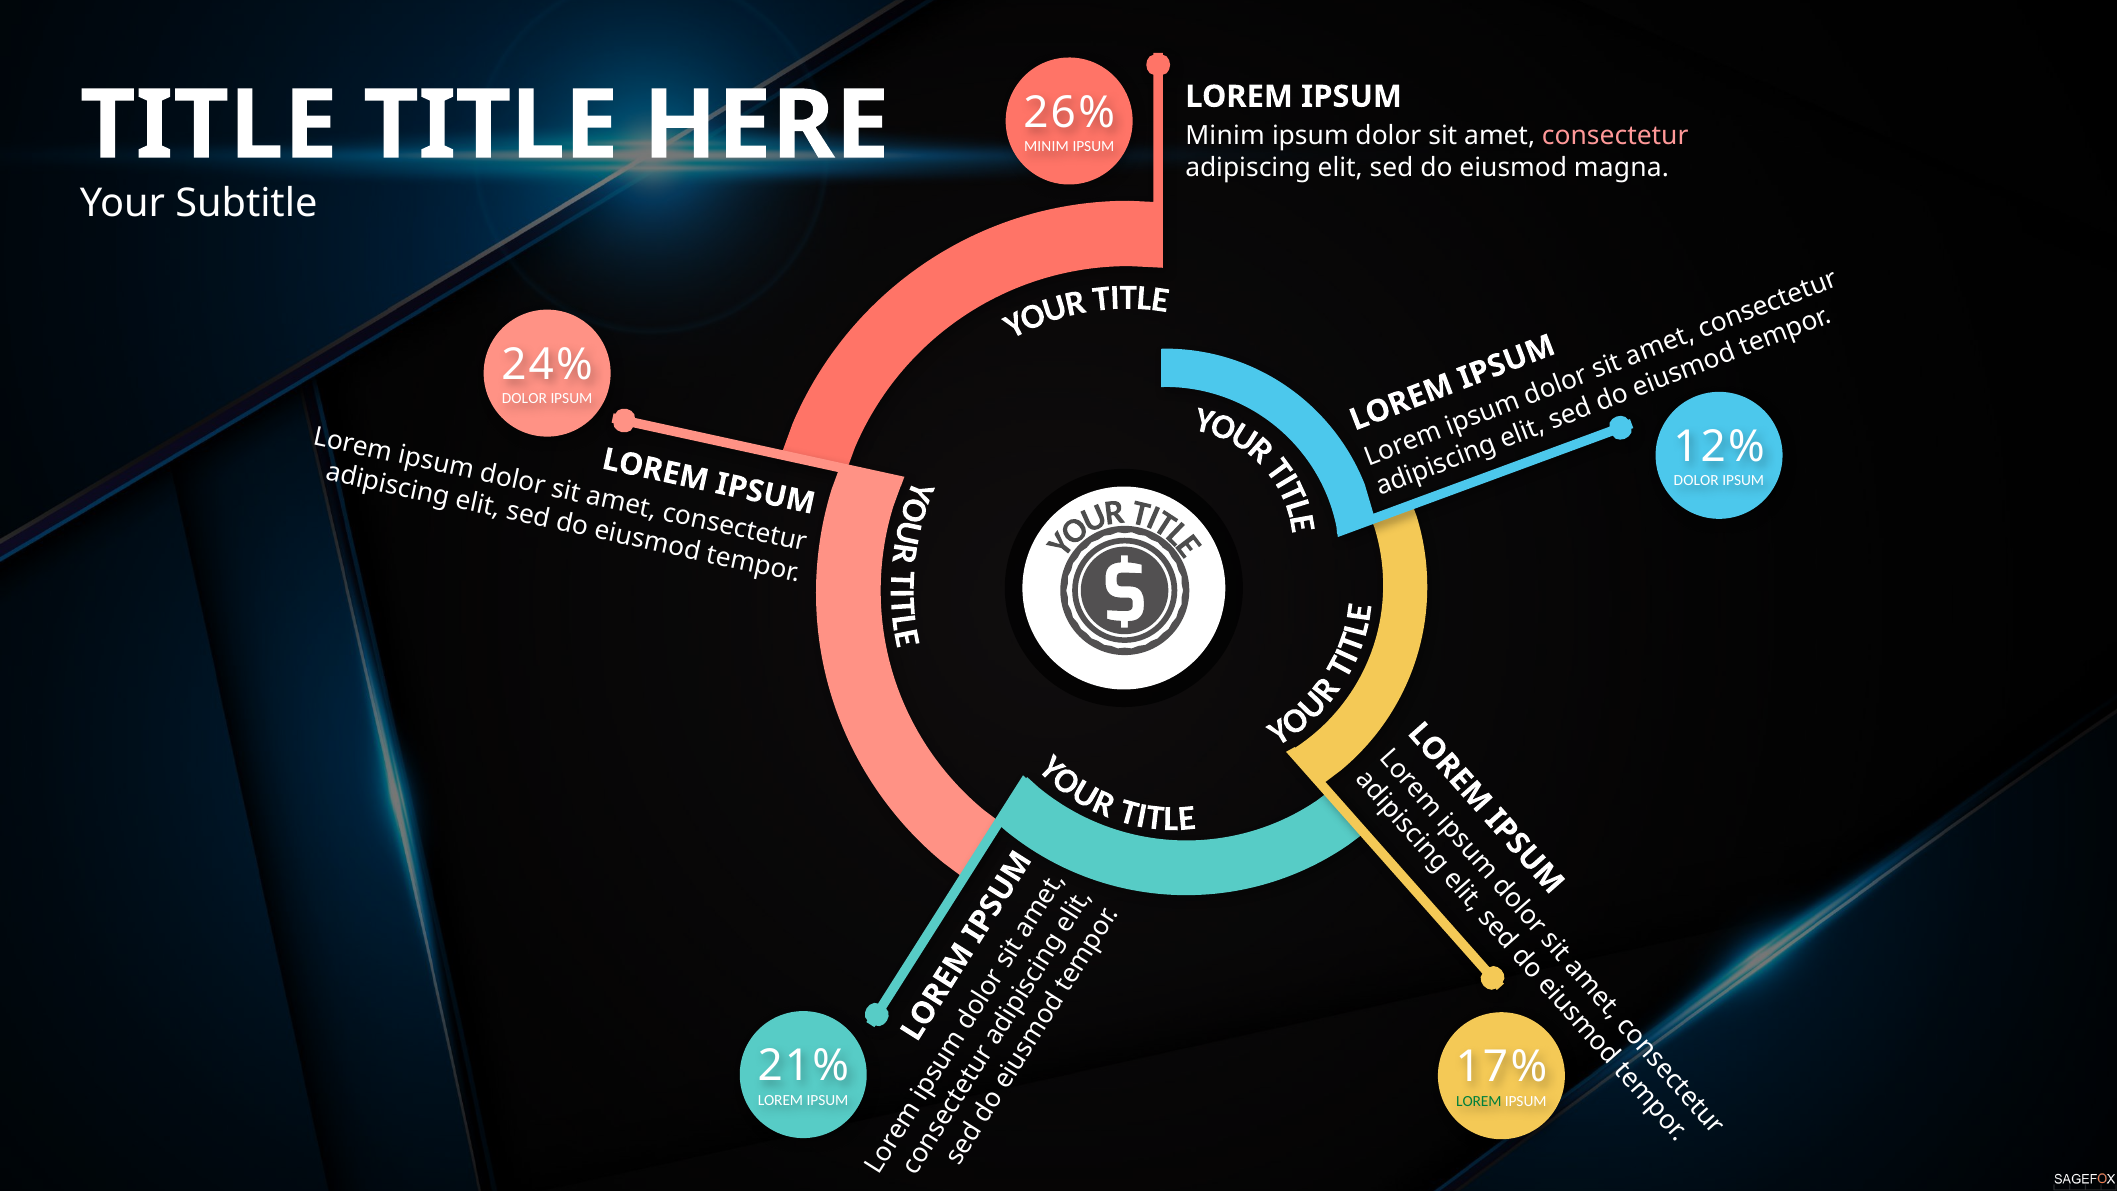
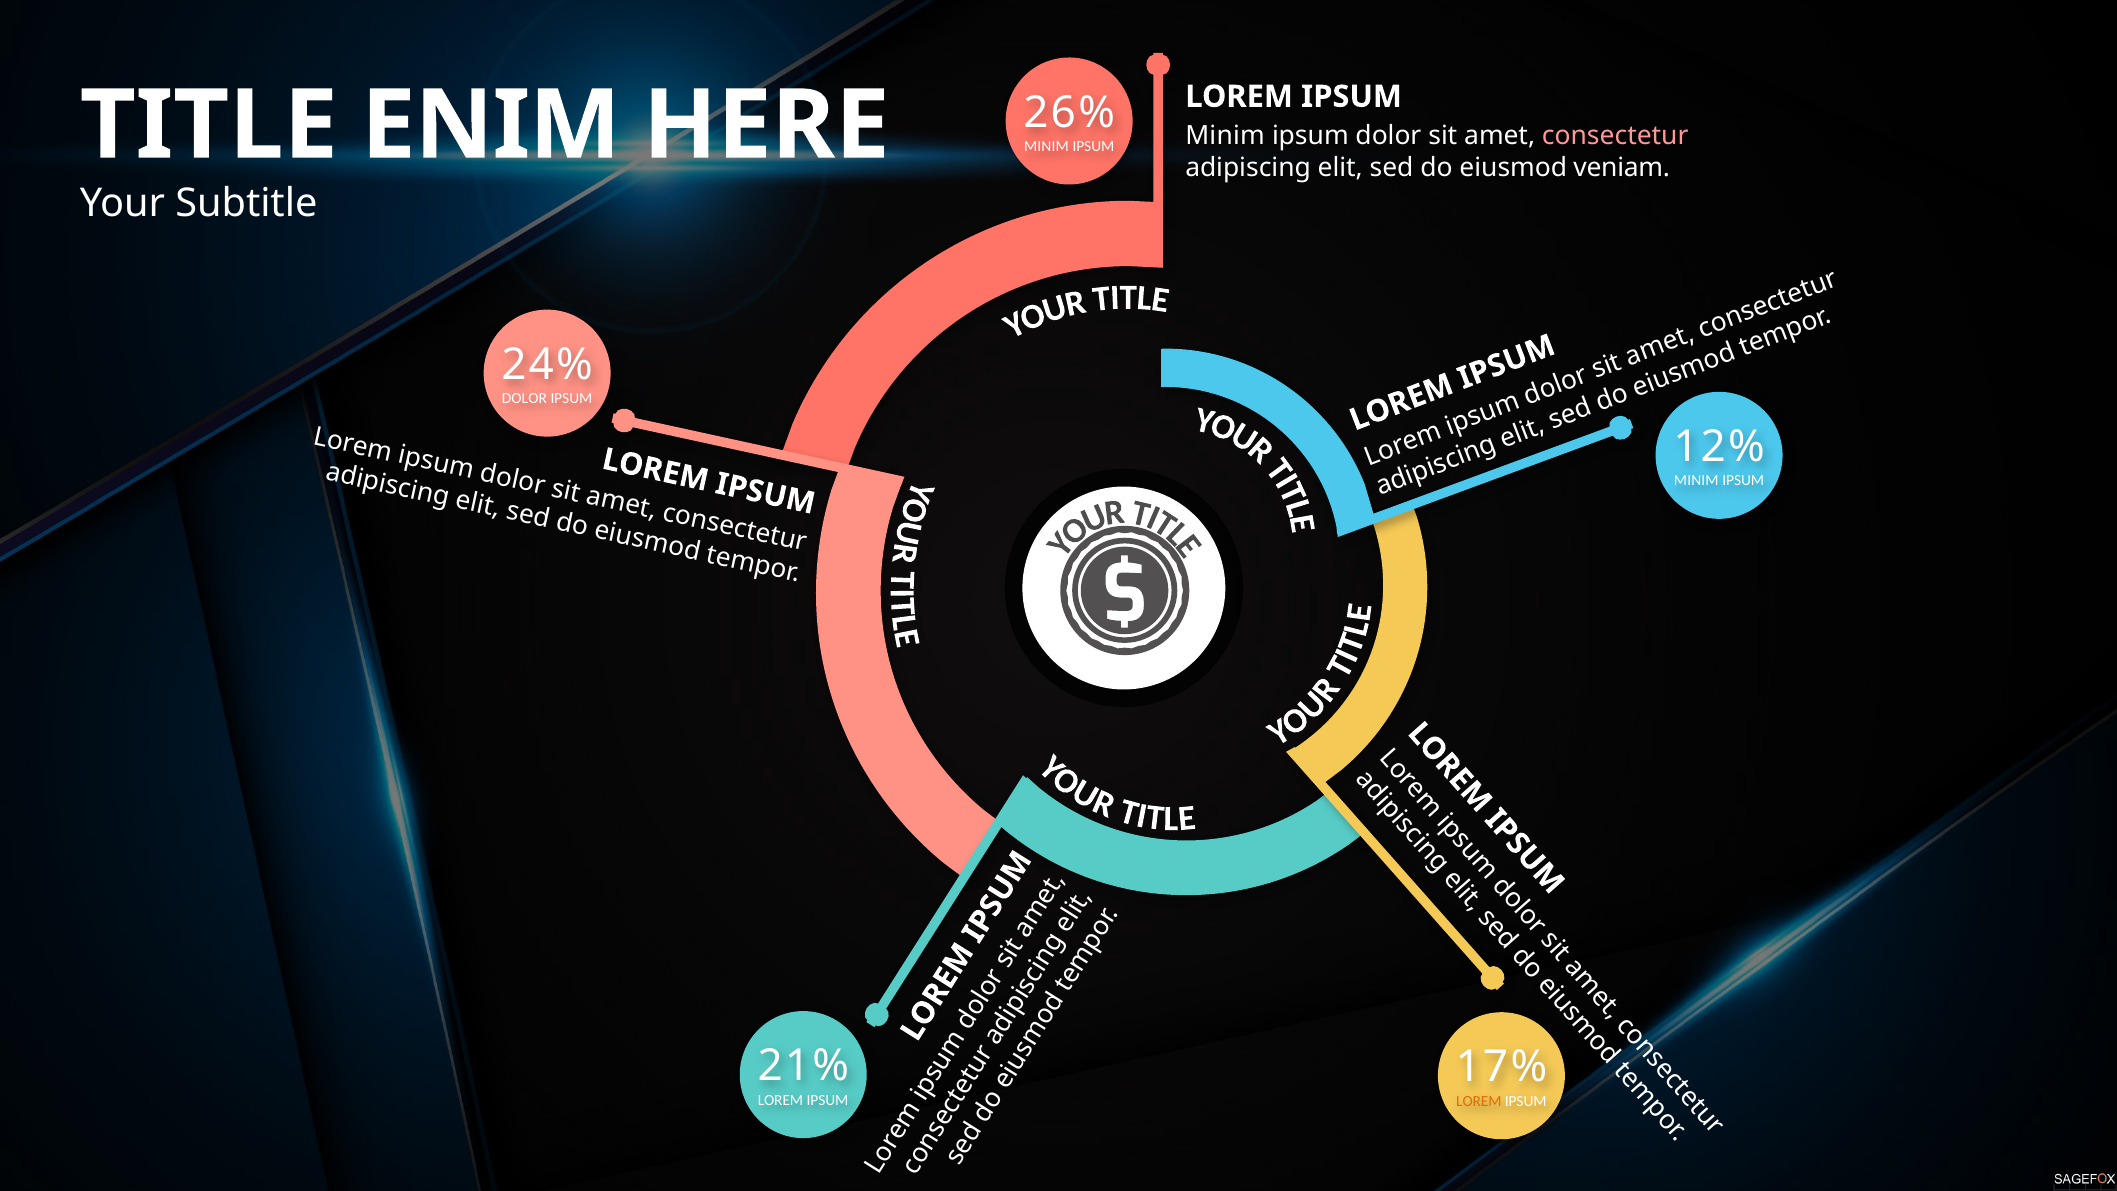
TITLE at (491, 126): TITLE -> ENIM
magna: magna -> veniam
DOLOR at (1696, 481): DOLOR -> MINIM
LOREM at (1479, 1101) colour: green -> orange
